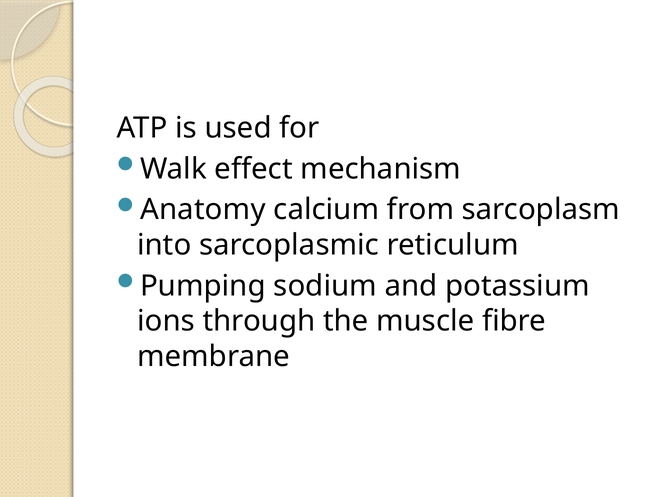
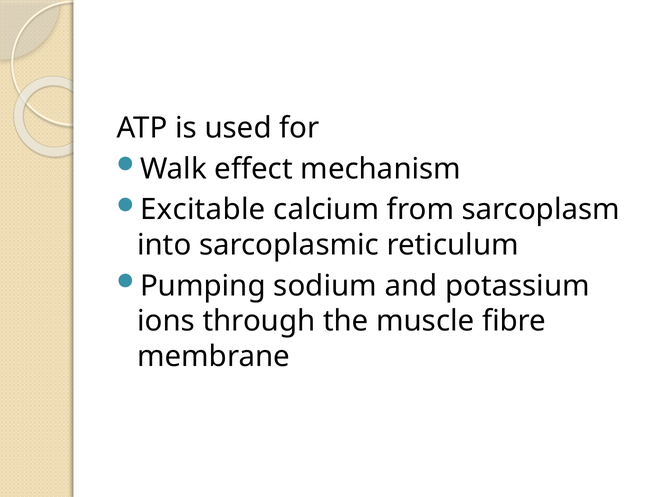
Anatomy: Anatomy -> Excitable
